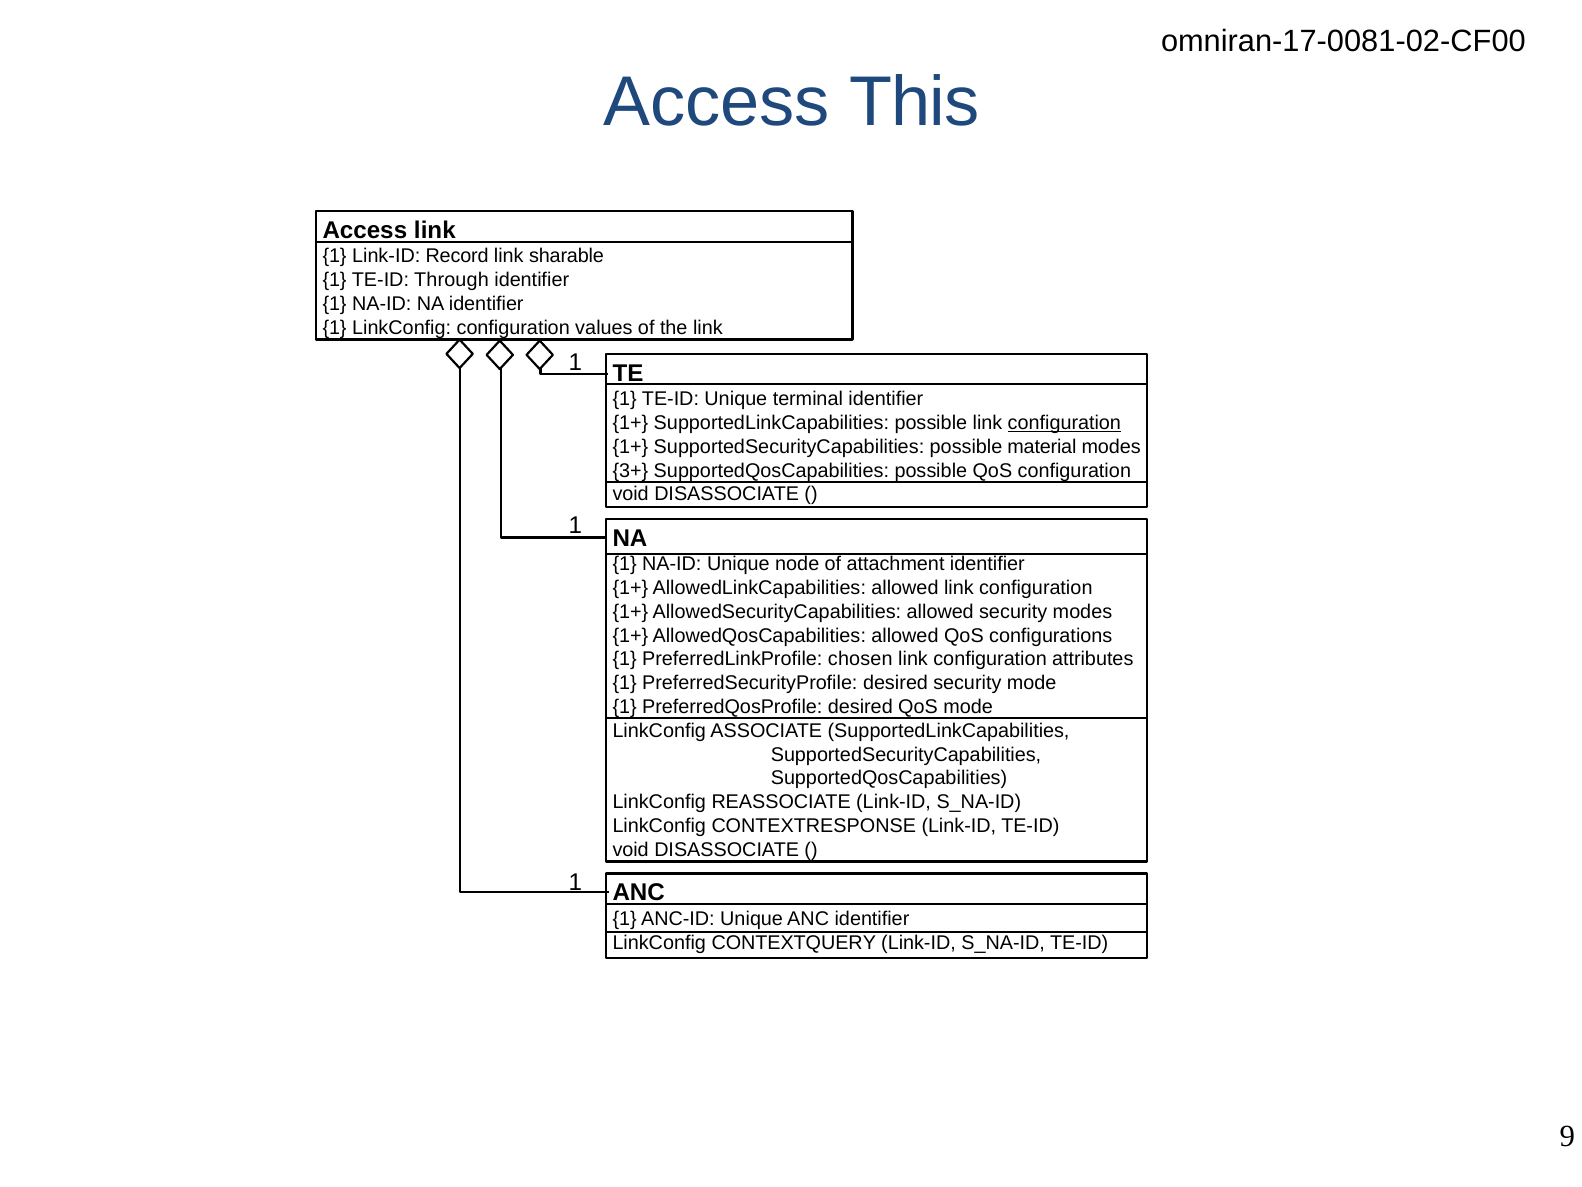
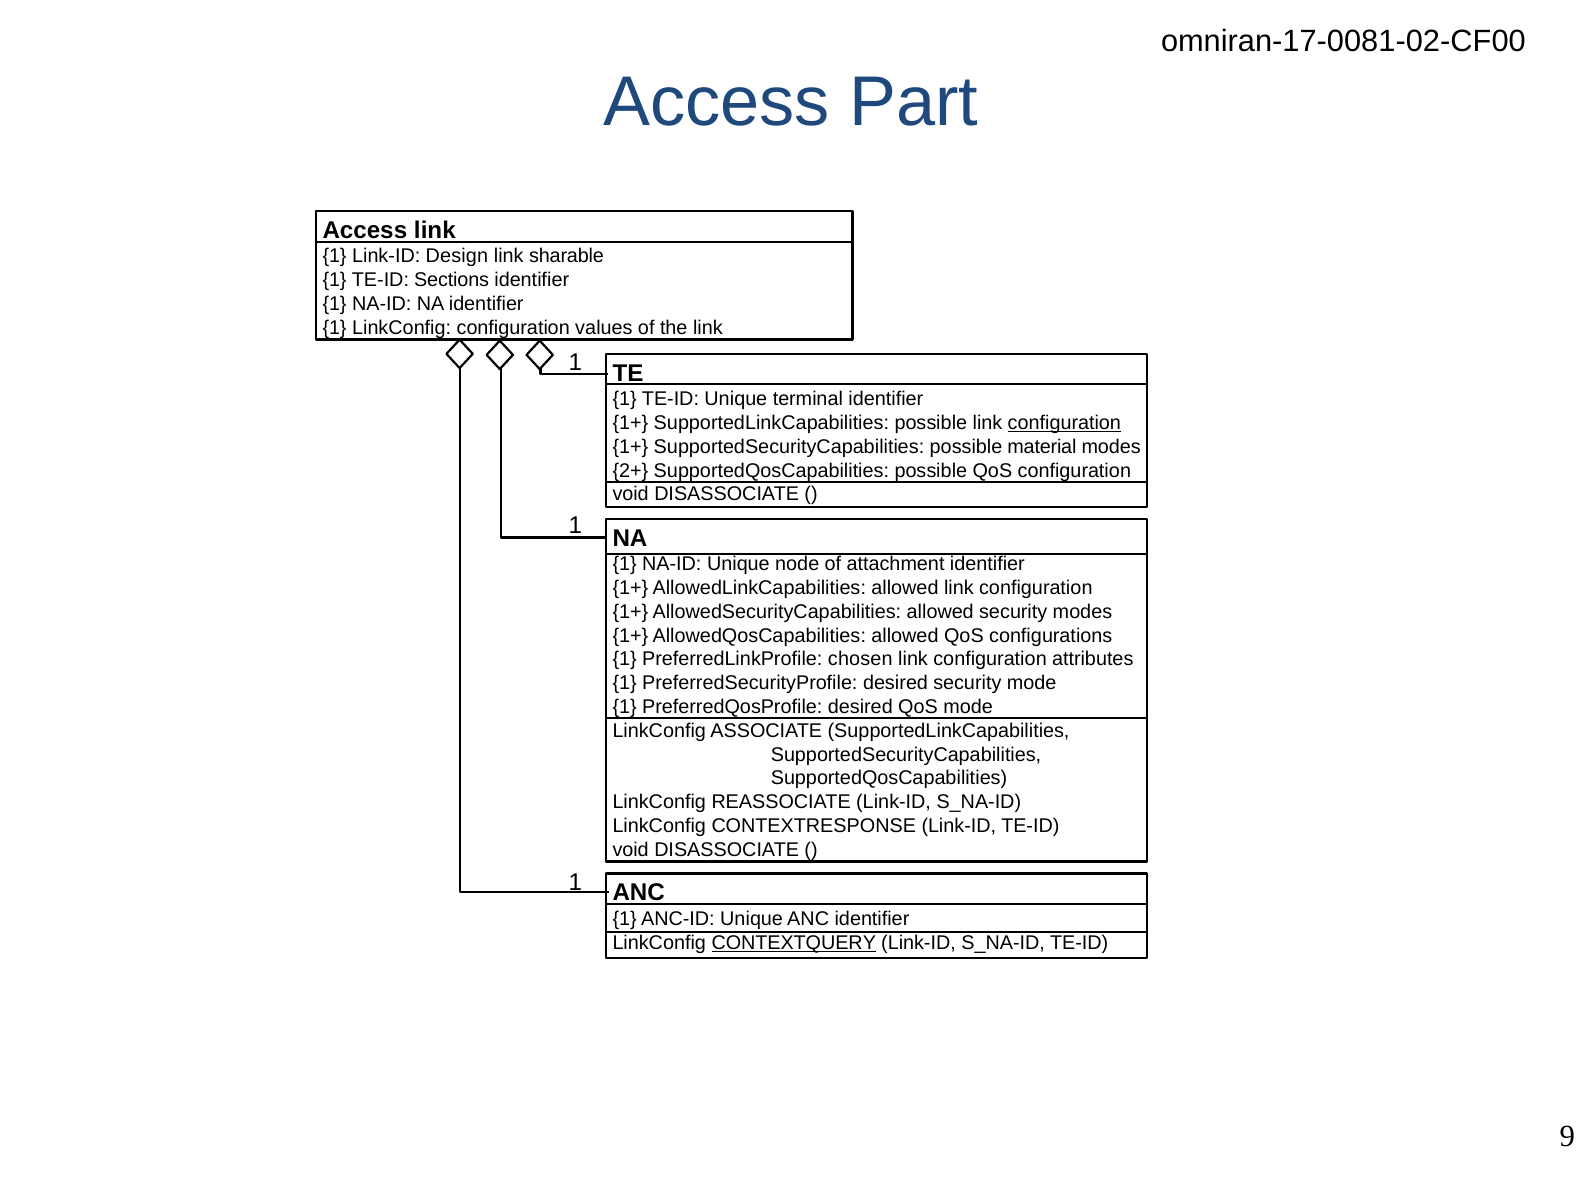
This: This -> Part
Record: Record -> Design
Through: Through -> Sections
3+: 3+ -> 2+
CONTEXTQUERY underline: none -> present
